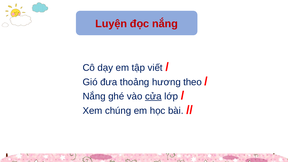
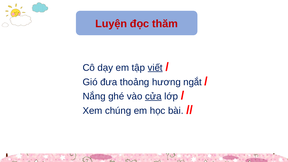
đọc nắng: nắng -> thăm
viết underline: none -> present
theo: theo -> ngắt
